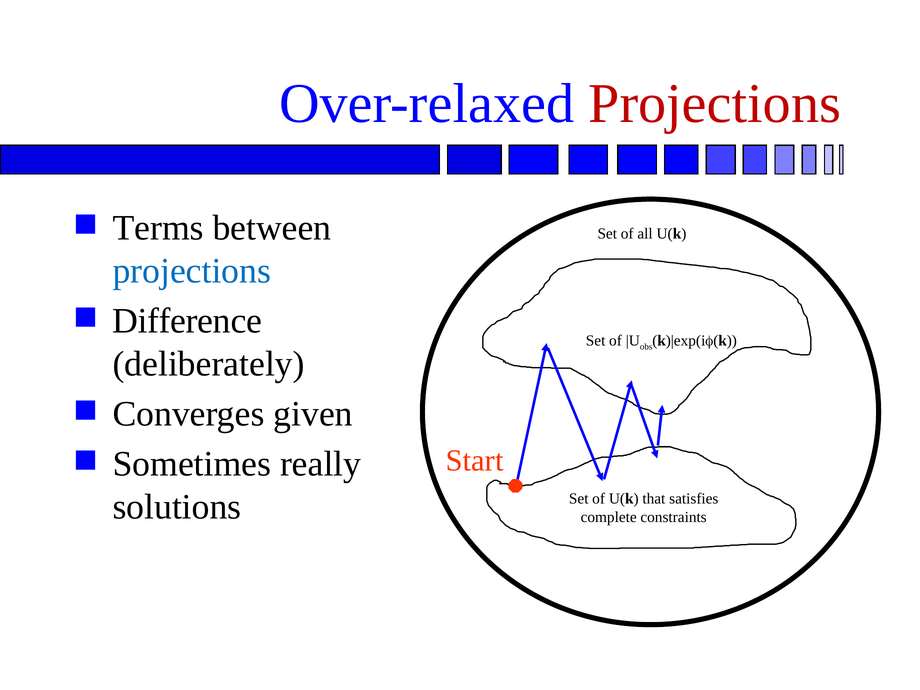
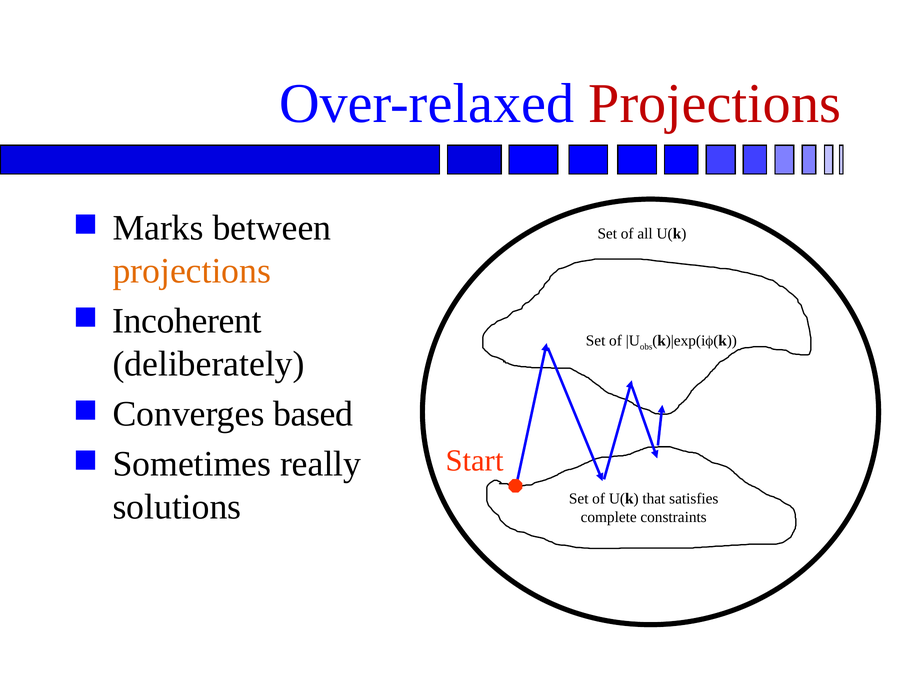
Terms: Terms -> Marks
projections at (192, 271) colour: blue -> orange
Difference: Difference -> Incoherent
given: given -> based
